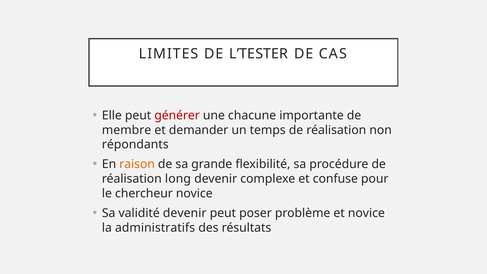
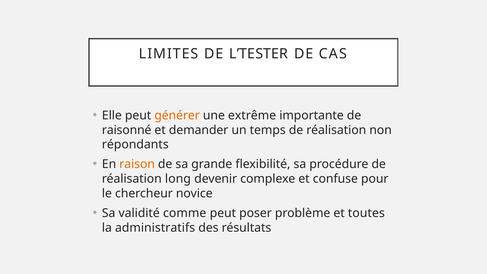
générer colour: red -> orange
chacune: chacune -> extrême
membre: membre -> raisonné
validité devenir: devenir -> comme
et novice: novice -> toutes
